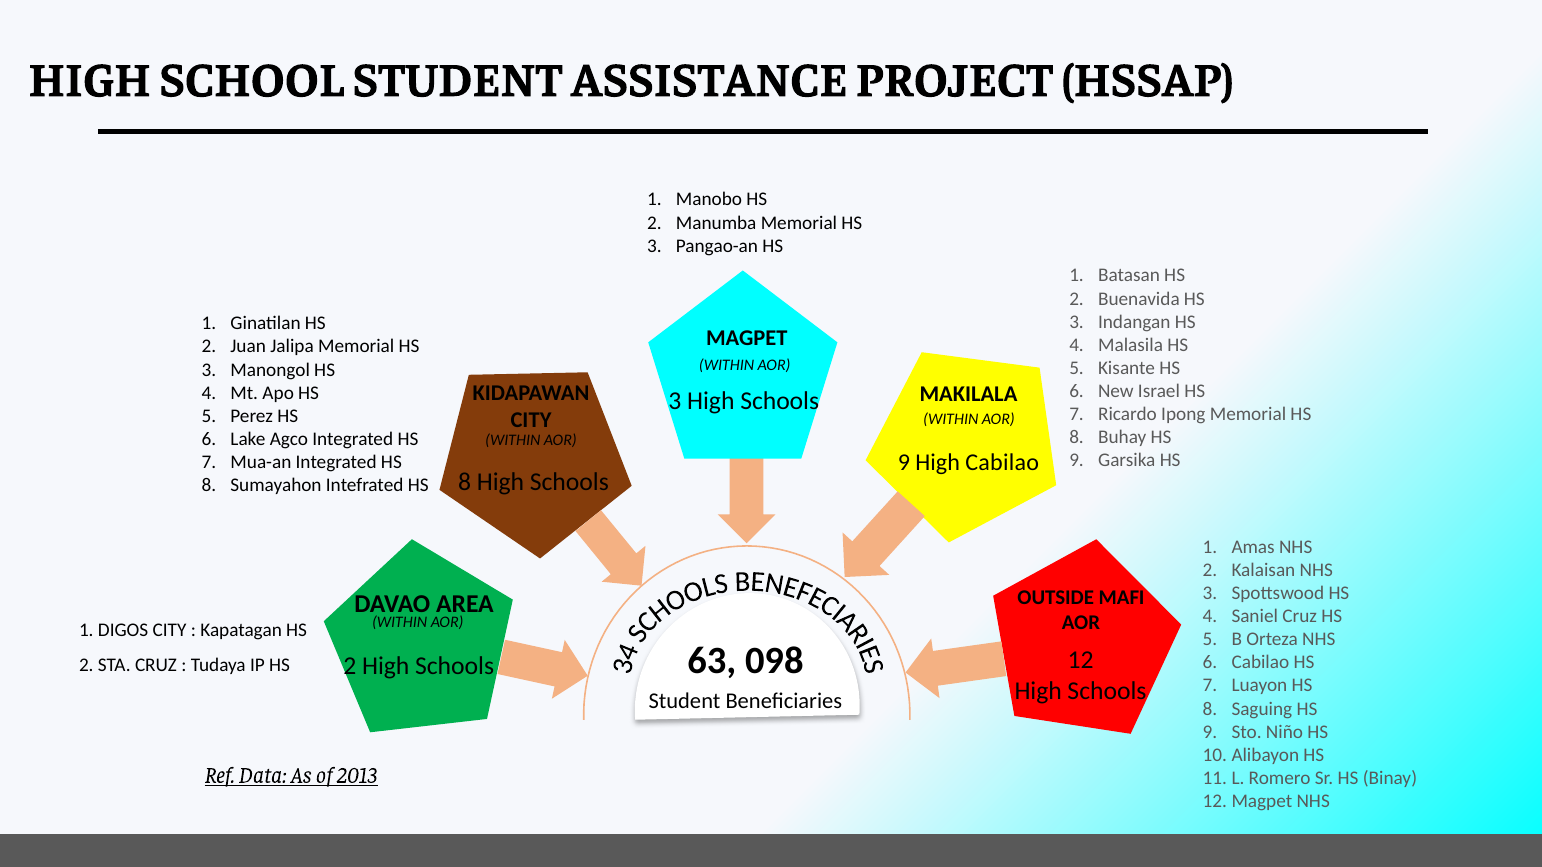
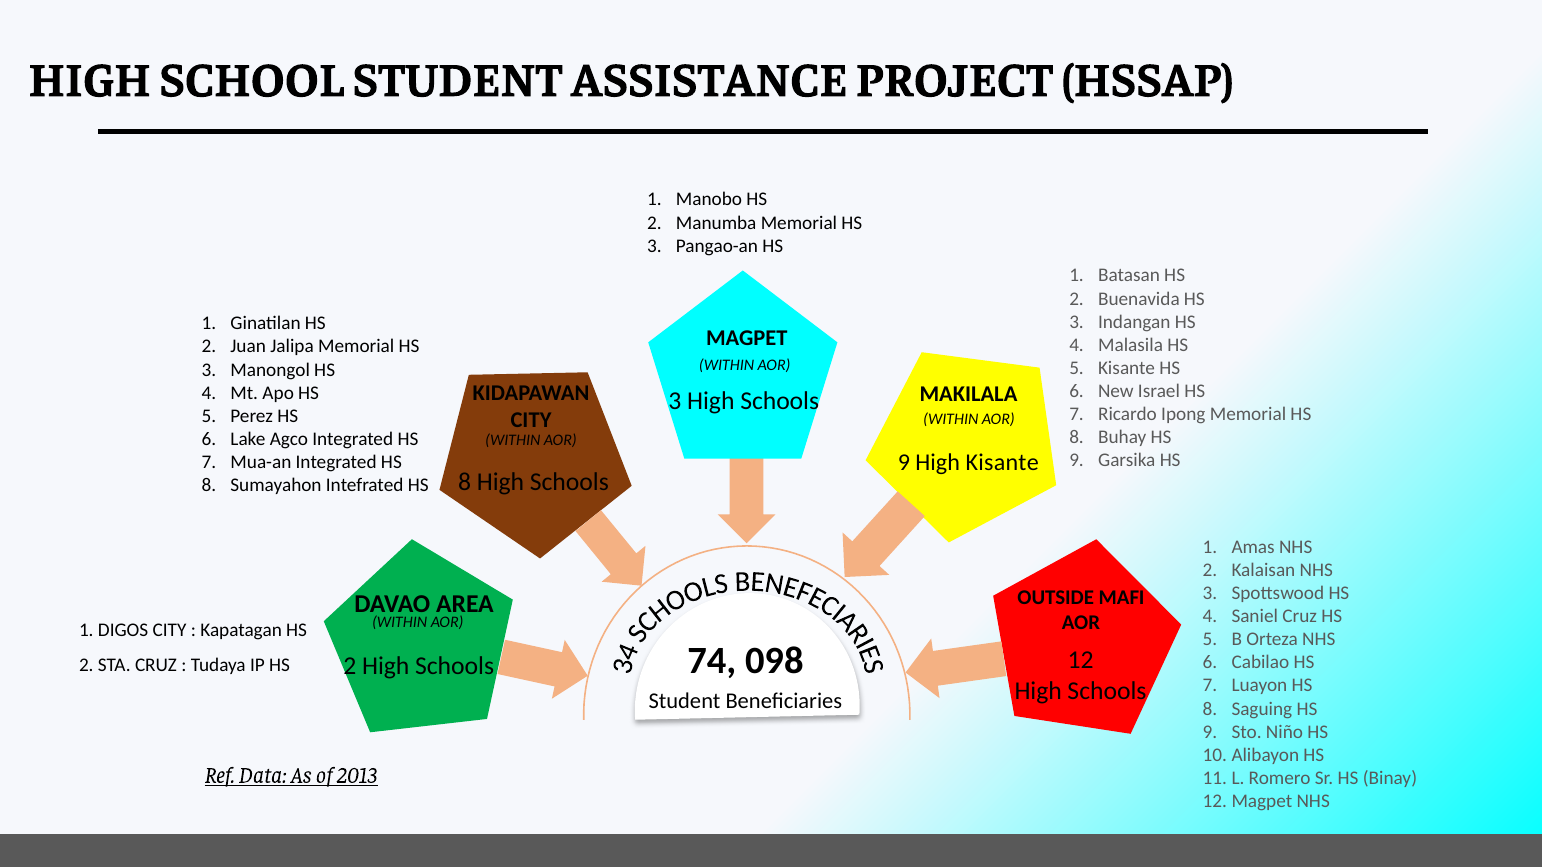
High Cabilao: Cabilao -> Kisante
63: 63 -> 74
